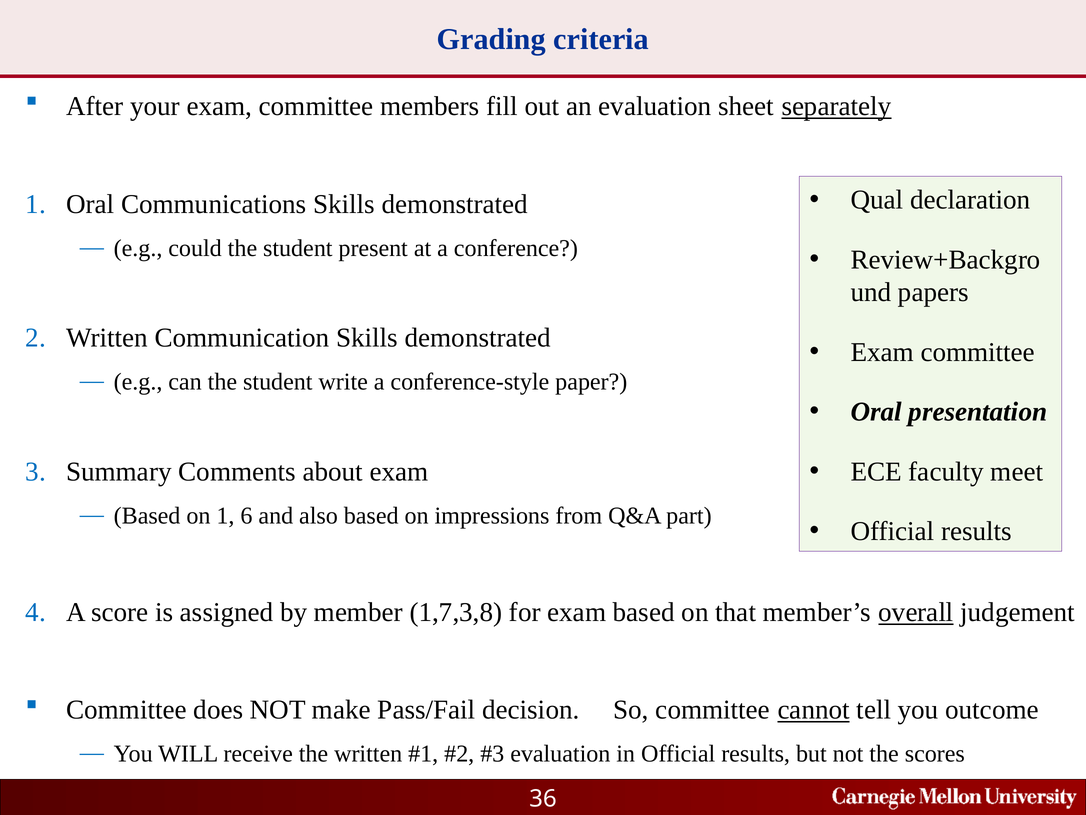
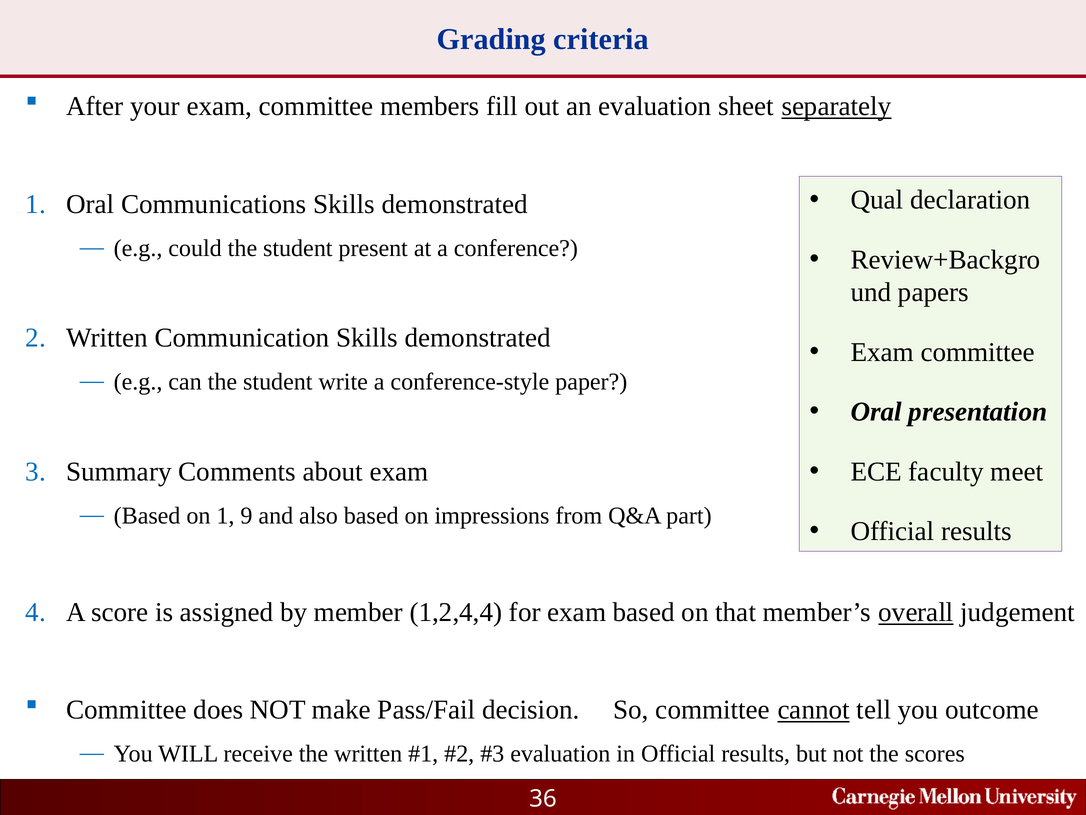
6: 6 -> 9
1,7,3,8: 1,7,3,8 -> 1,2,4,4
